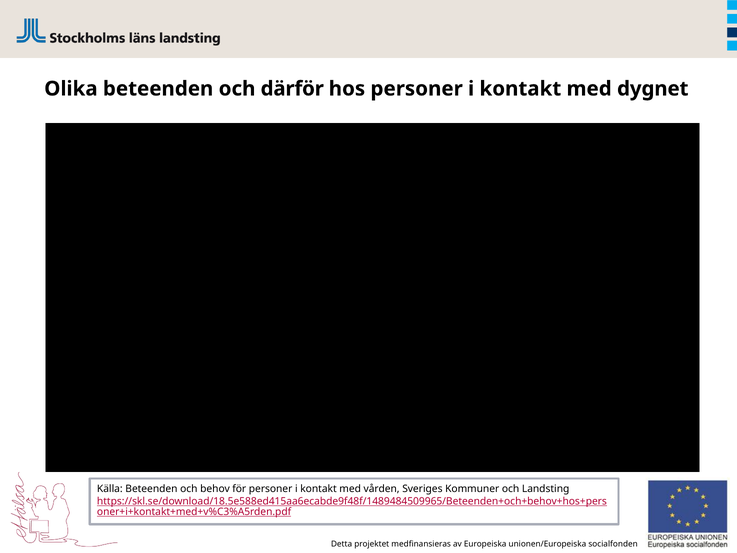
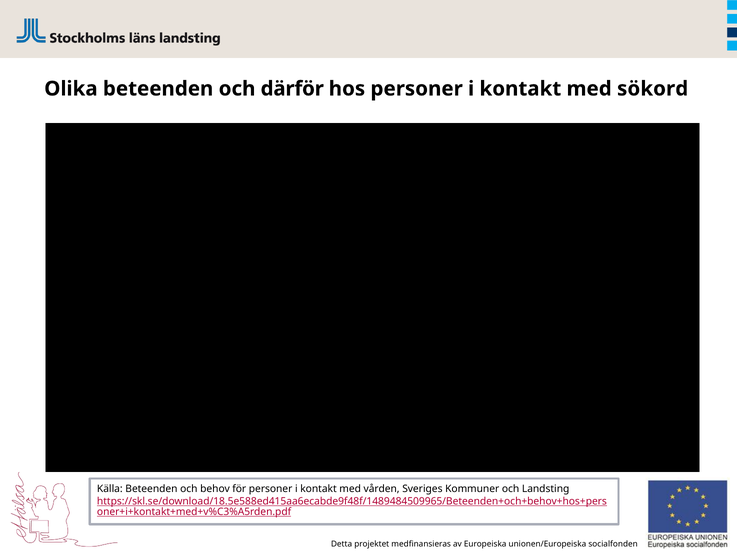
dygnet: dygnet -> sökord
